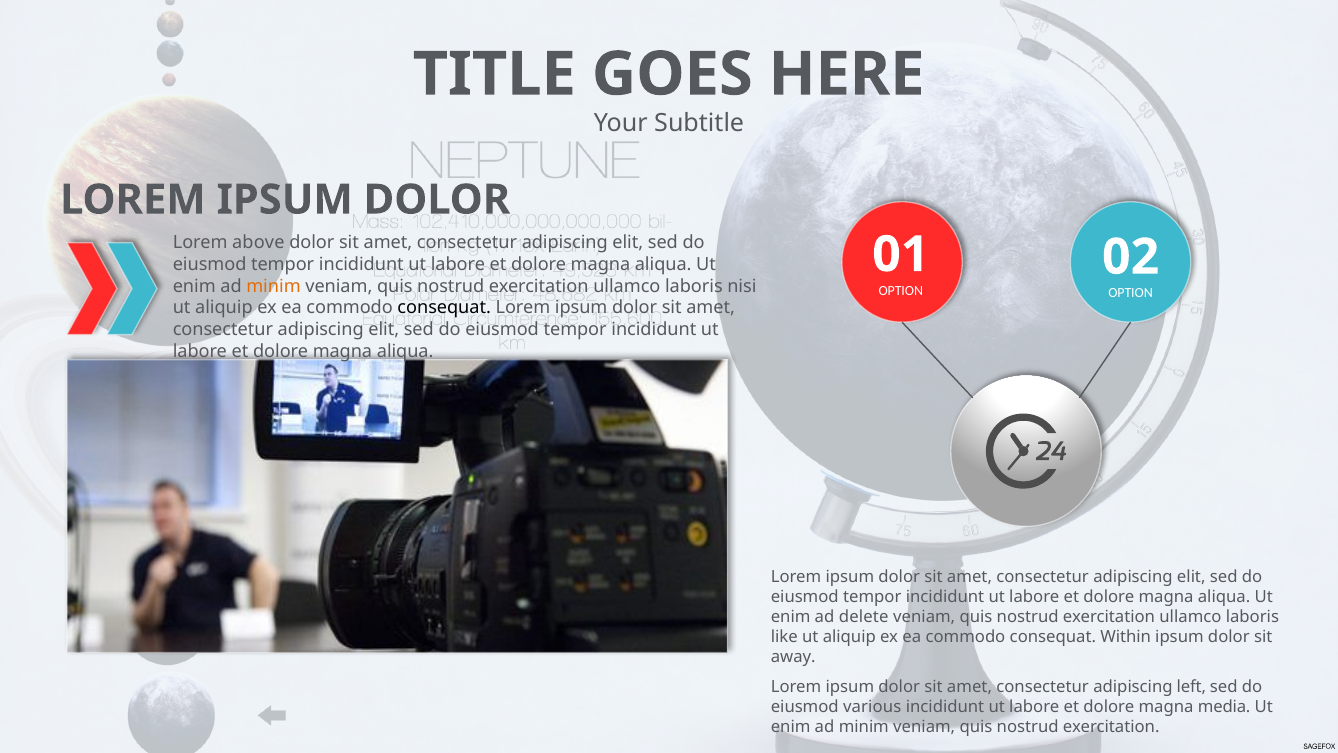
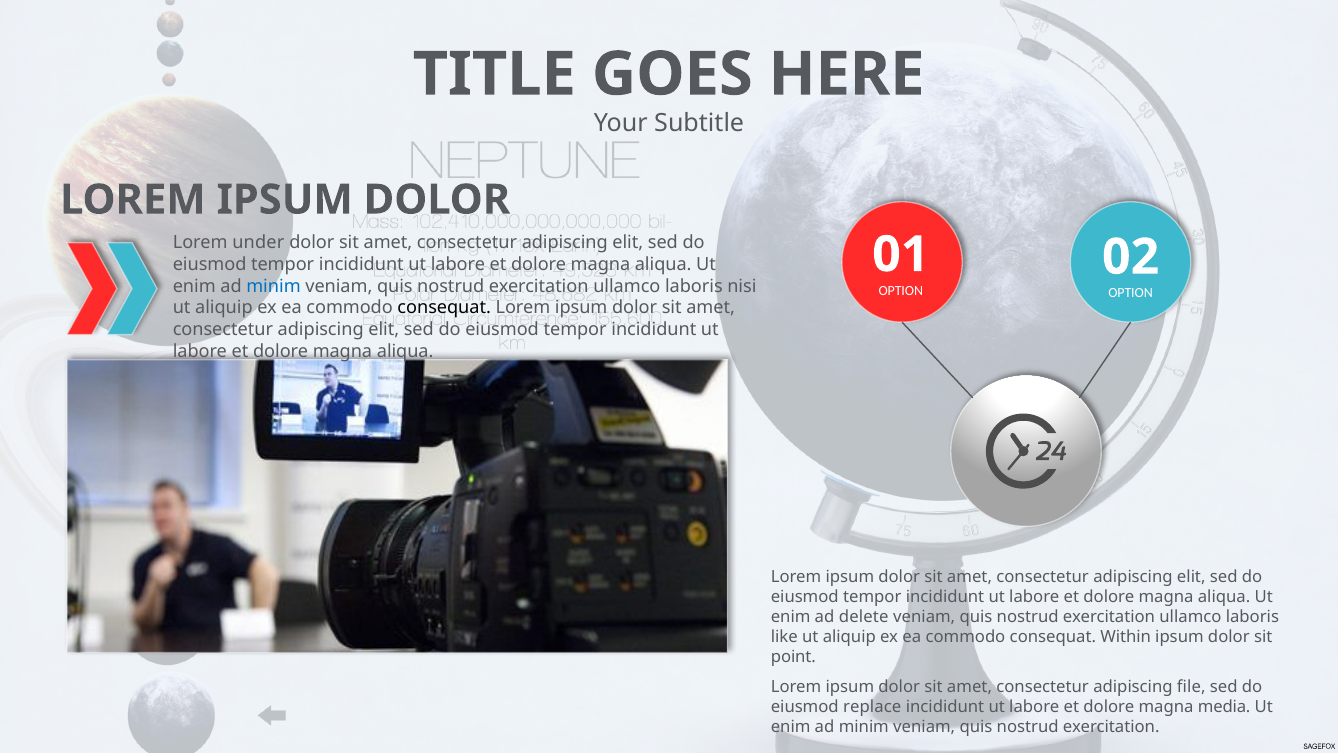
above: above -> under
minim at (274, 286) colour: orange -> blue
away: away -> point
left: left -> file
various: various -> replace
